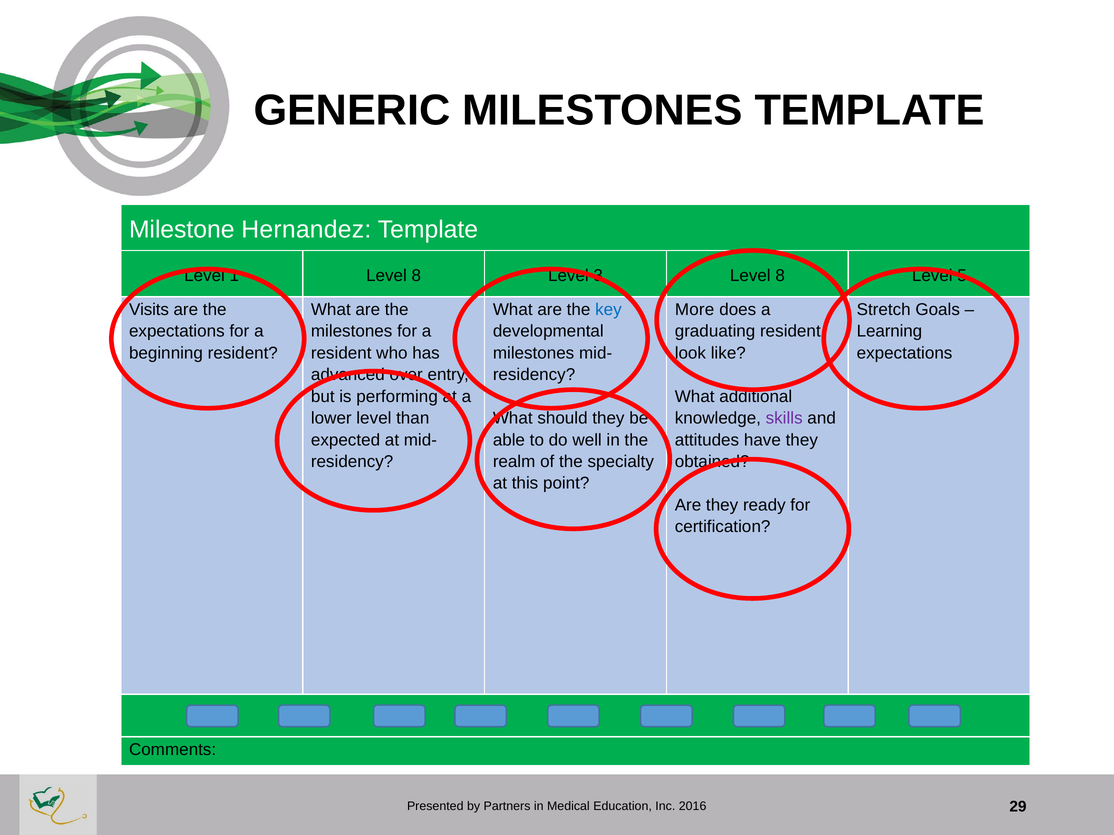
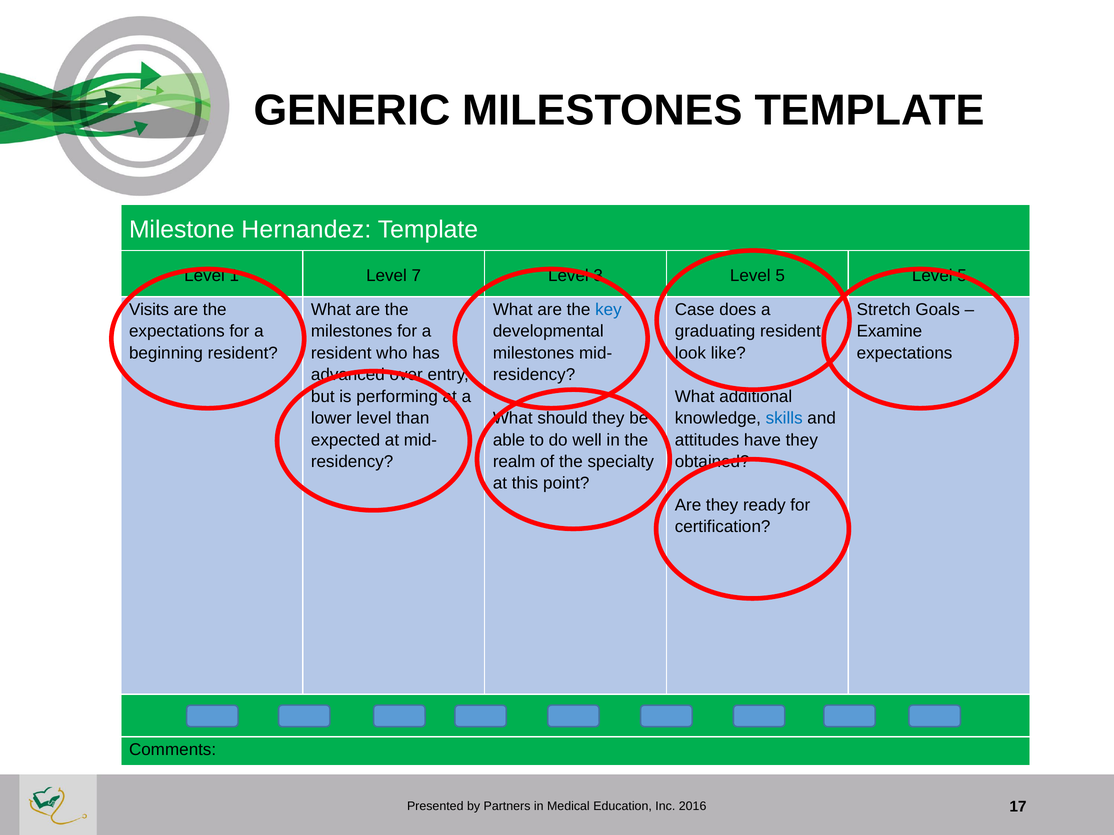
8 at (416, 276): 8 -> 7
8 at (780, 276): 8 -> 5
More: More -> Case
Learning: Learning -> Examine
skills colour: purple -> blue
29: 29 -> 17
